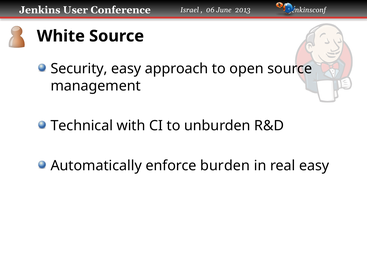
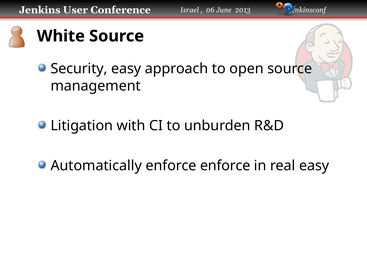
Technical: Technical -> Litigation
enforce burden: burden -> enforce
